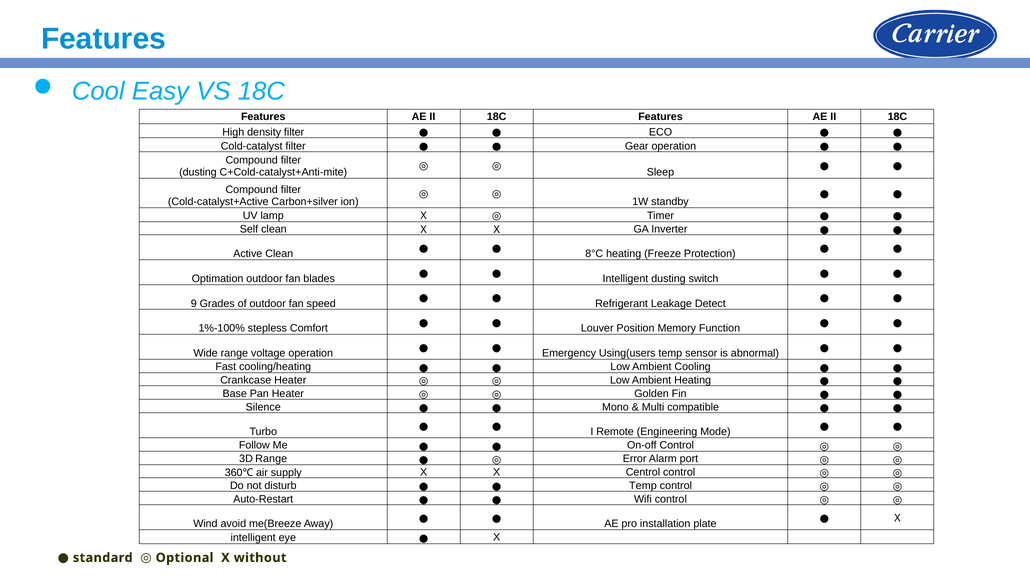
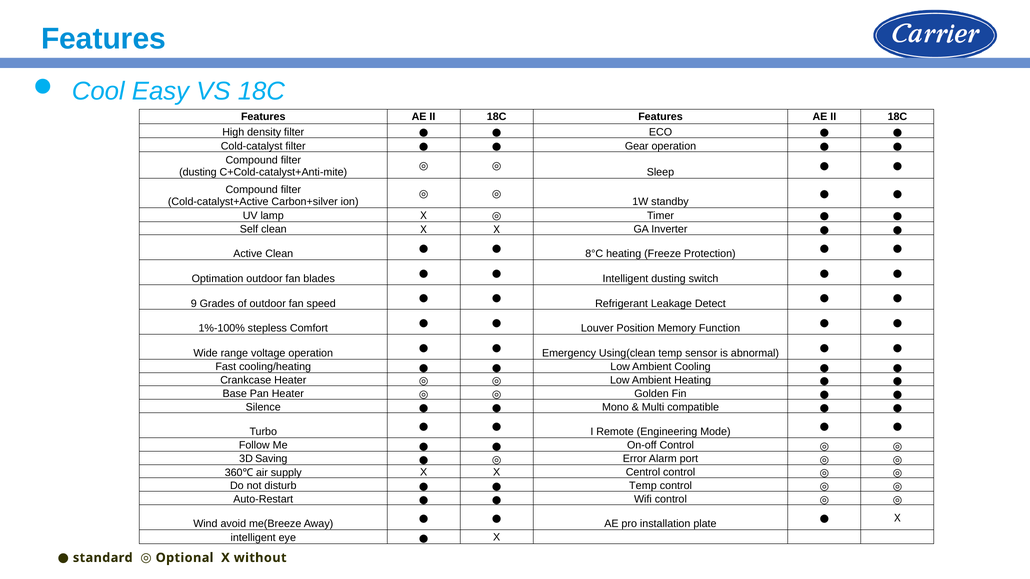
Using(users: Using(users -> Using(clean
3D Range: Range -> Saving
